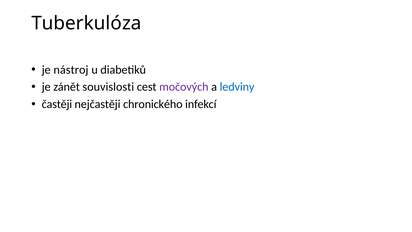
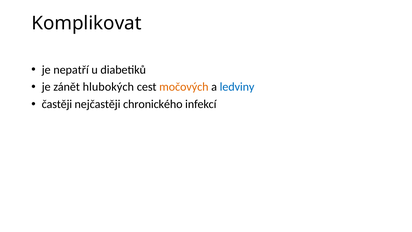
Tuberkulóza: Tuberkulóza -> Komplikovat
nástroj: nástroj -> nepatří
souvislosti: souvislosti -> hlubokých
močových colour: purple -> orange
